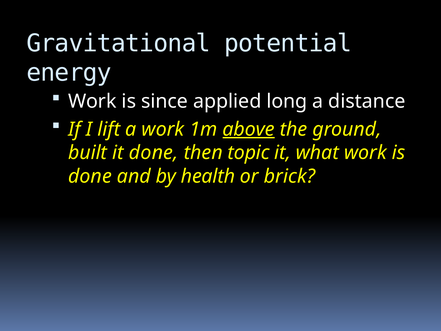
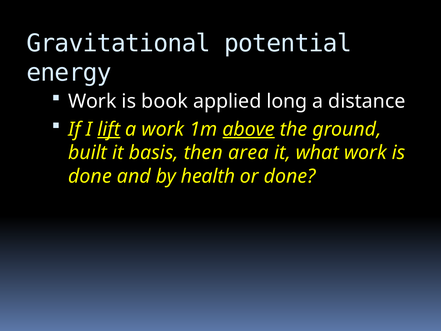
since: since -> book
lift underline: none -> present
it done: done -> basis
topic: topic -> area
or brick: brick -> done
